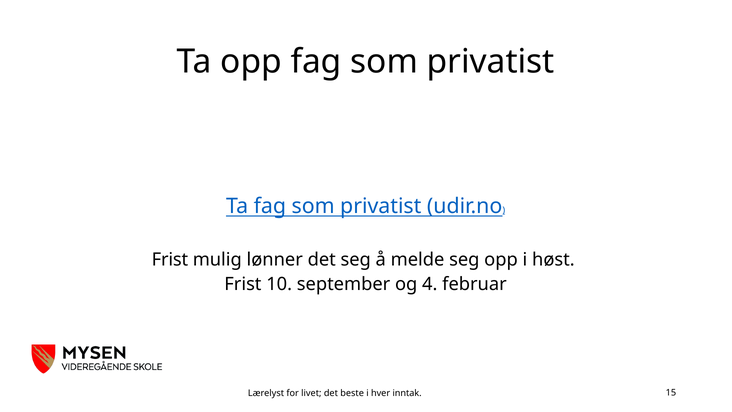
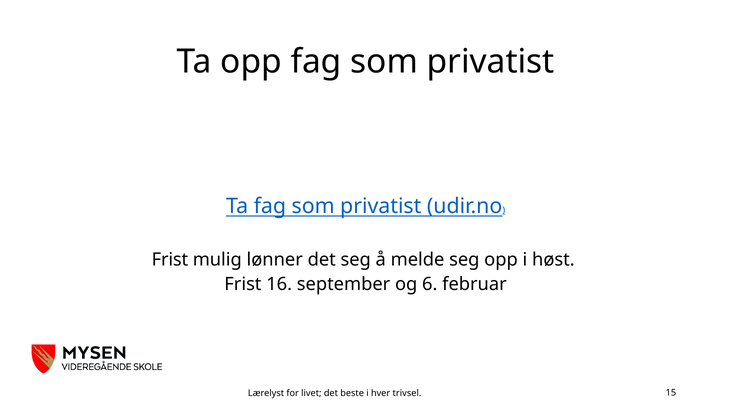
10: 10 -> 16
4: 4 -> 6
inntak: inntak -> trivsel
